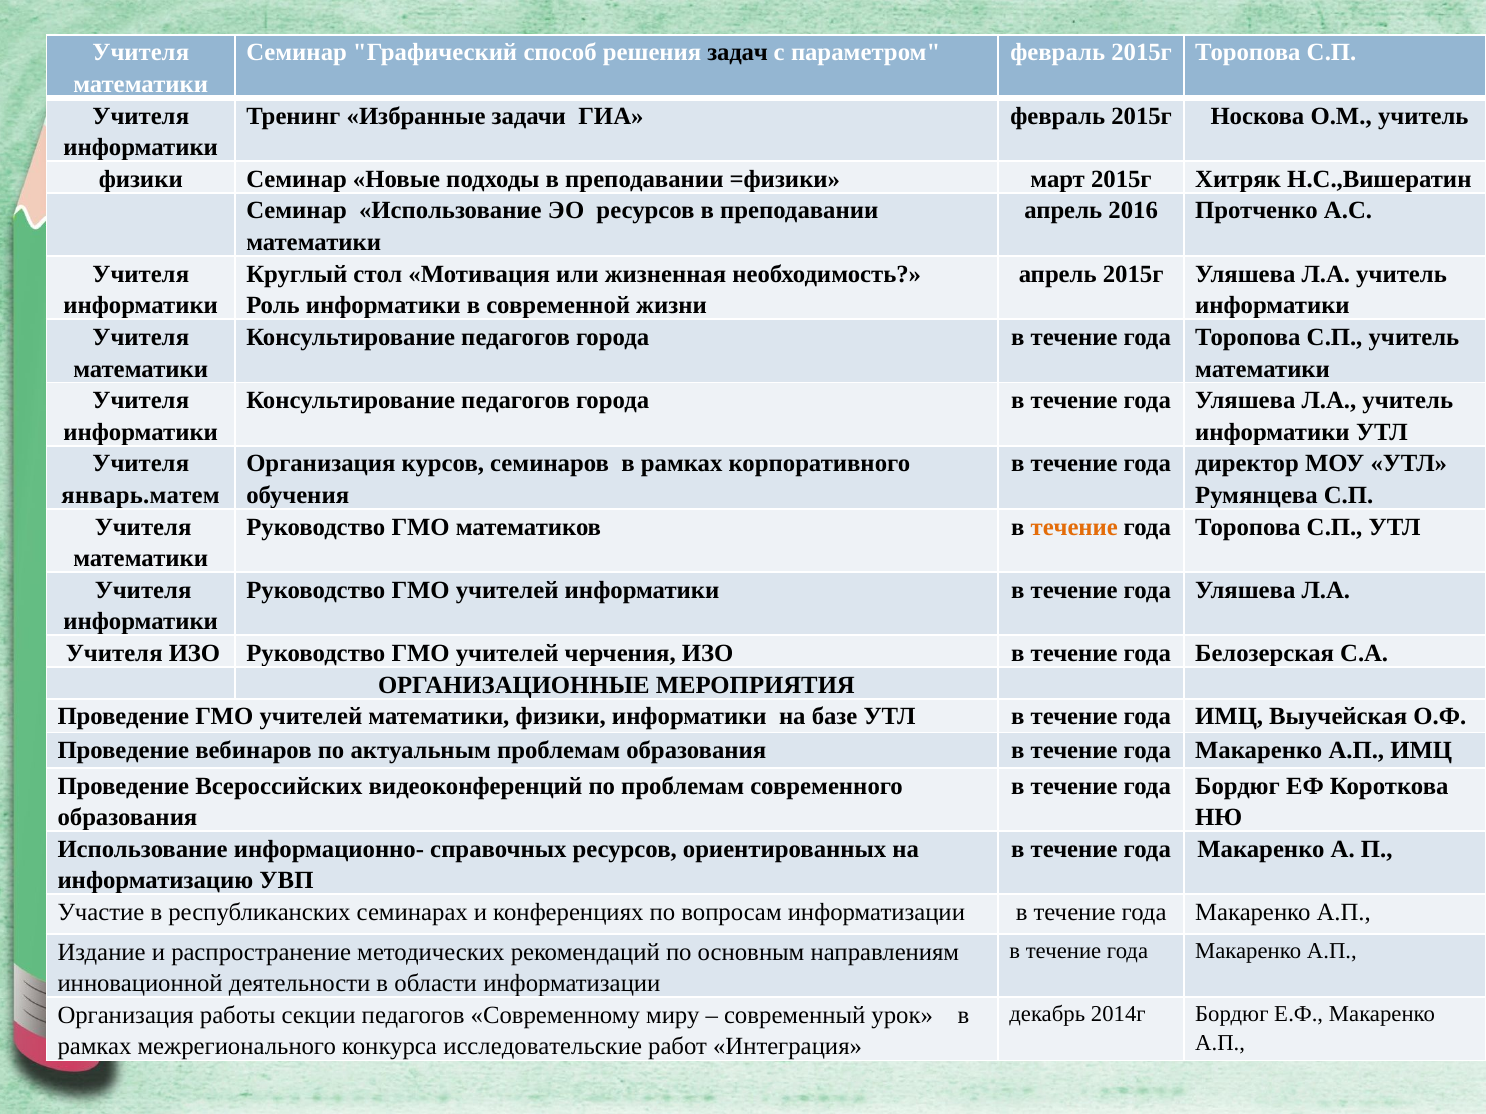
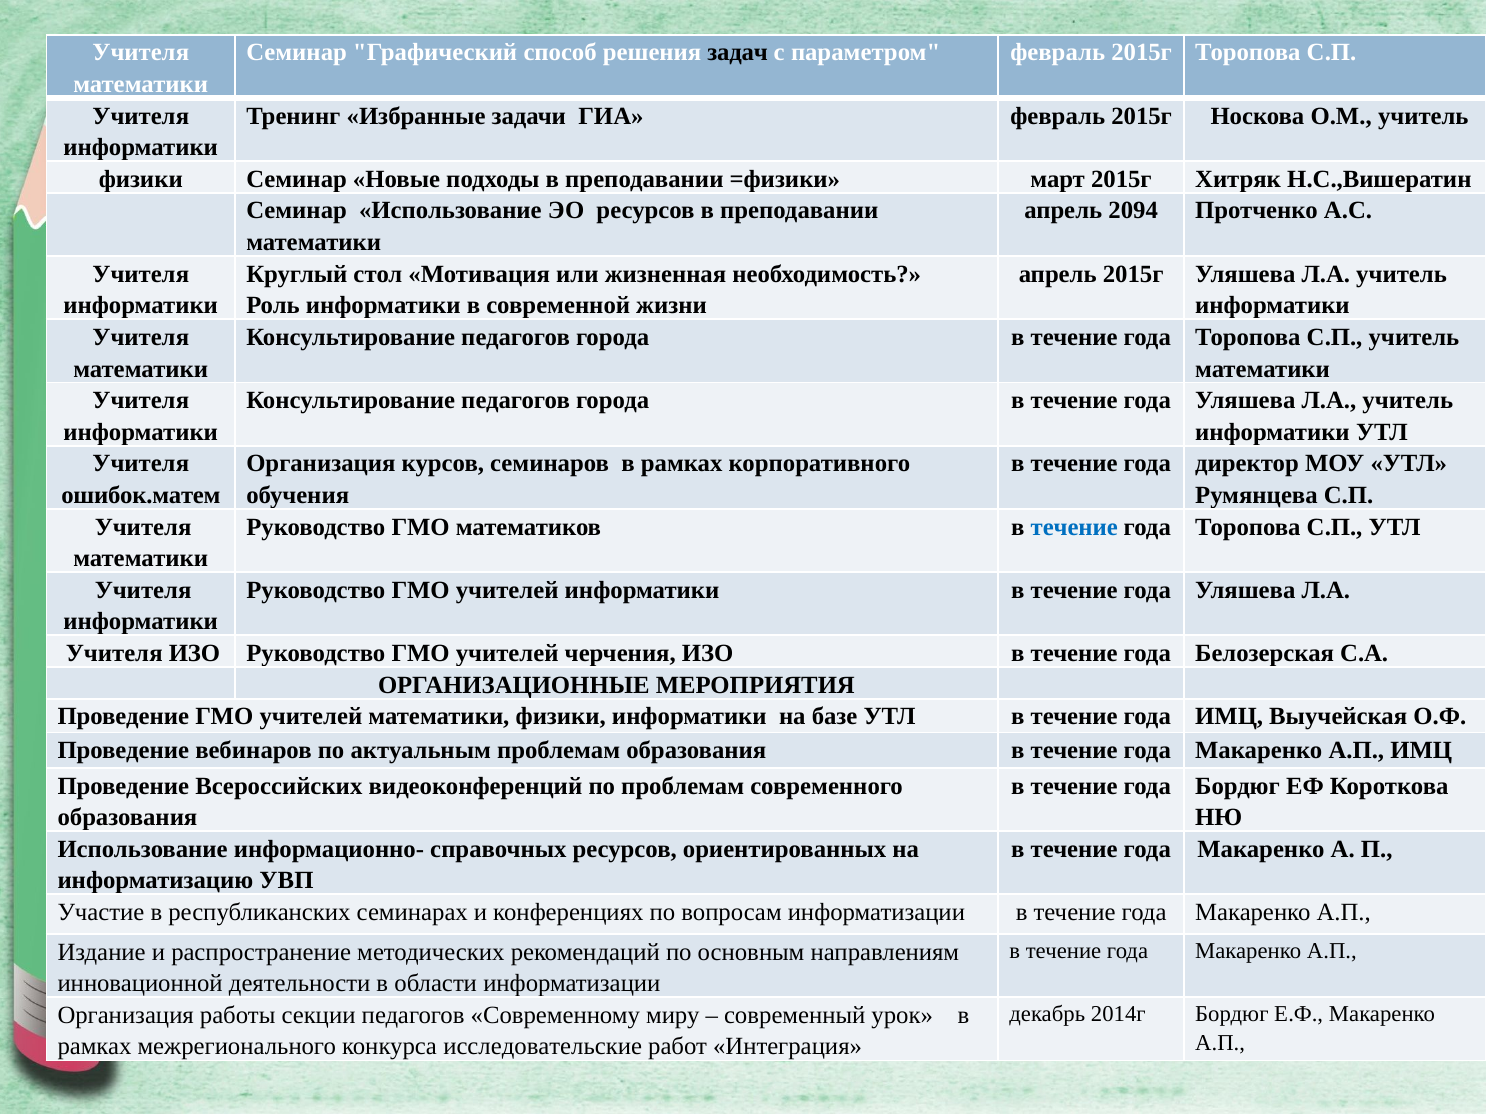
2016: 2016 -> 2094
январь.матем: январь.матем -> ошибок.матем
течение at (1074, 527) colour: orange -> blue
